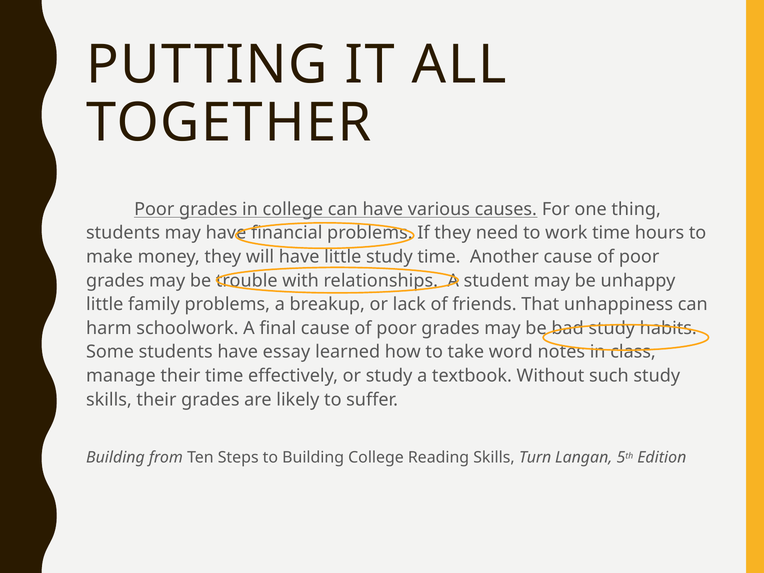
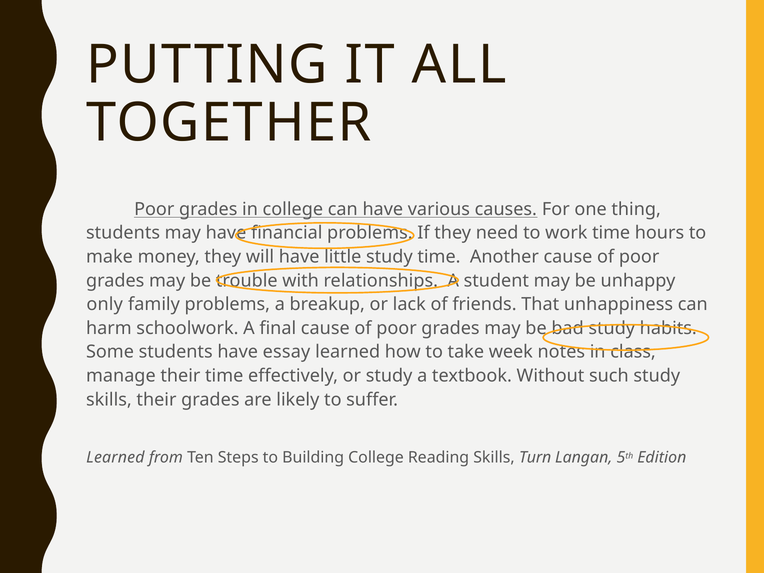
little at (105, 304): little -> only
word: word -> week
Building at (115, 458): Building -> Learned
